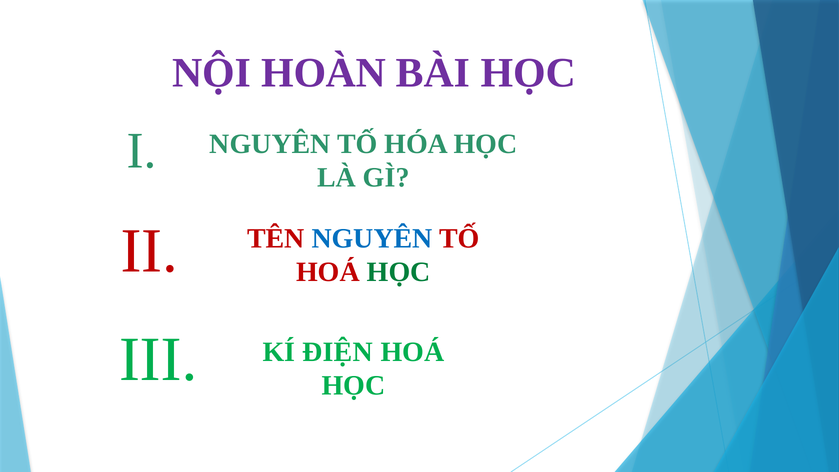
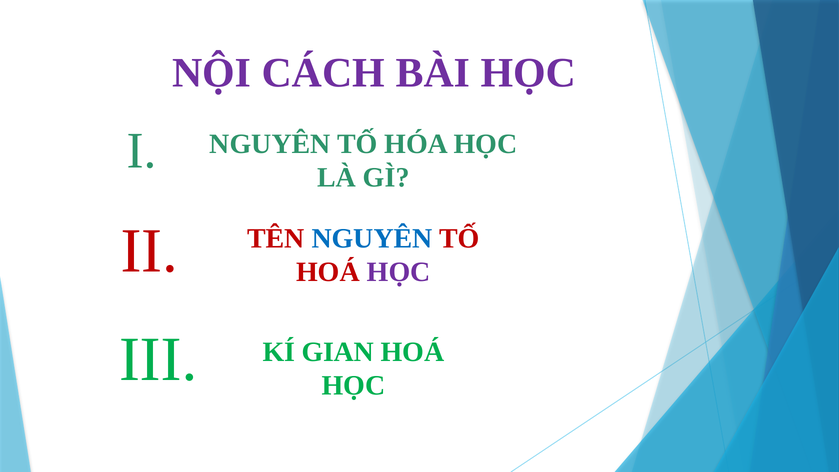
HOÀN: HOÀN -> CÁCH
HỌC at (399, 272) colour: green -> purple
ĐIỆN: ĐIỆN -> GIAN
